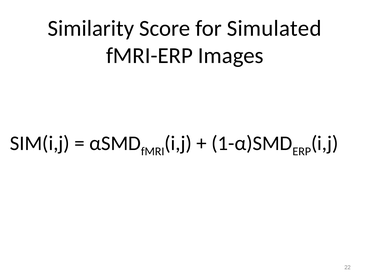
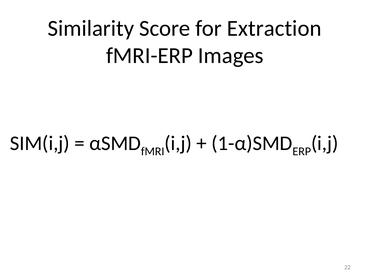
Simulated: Simulated -> Extraction
